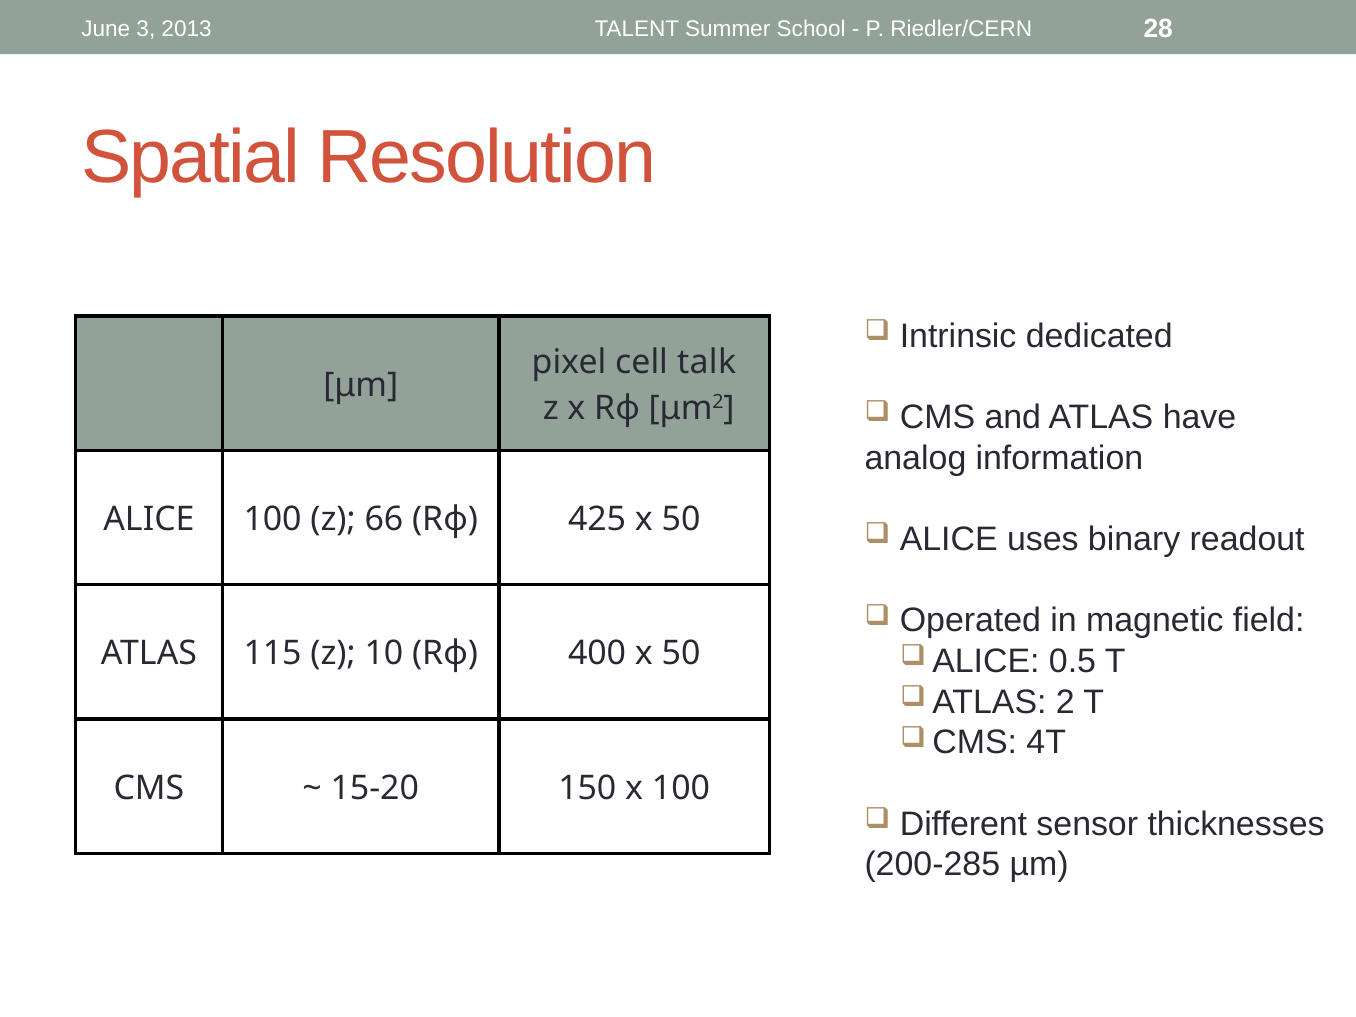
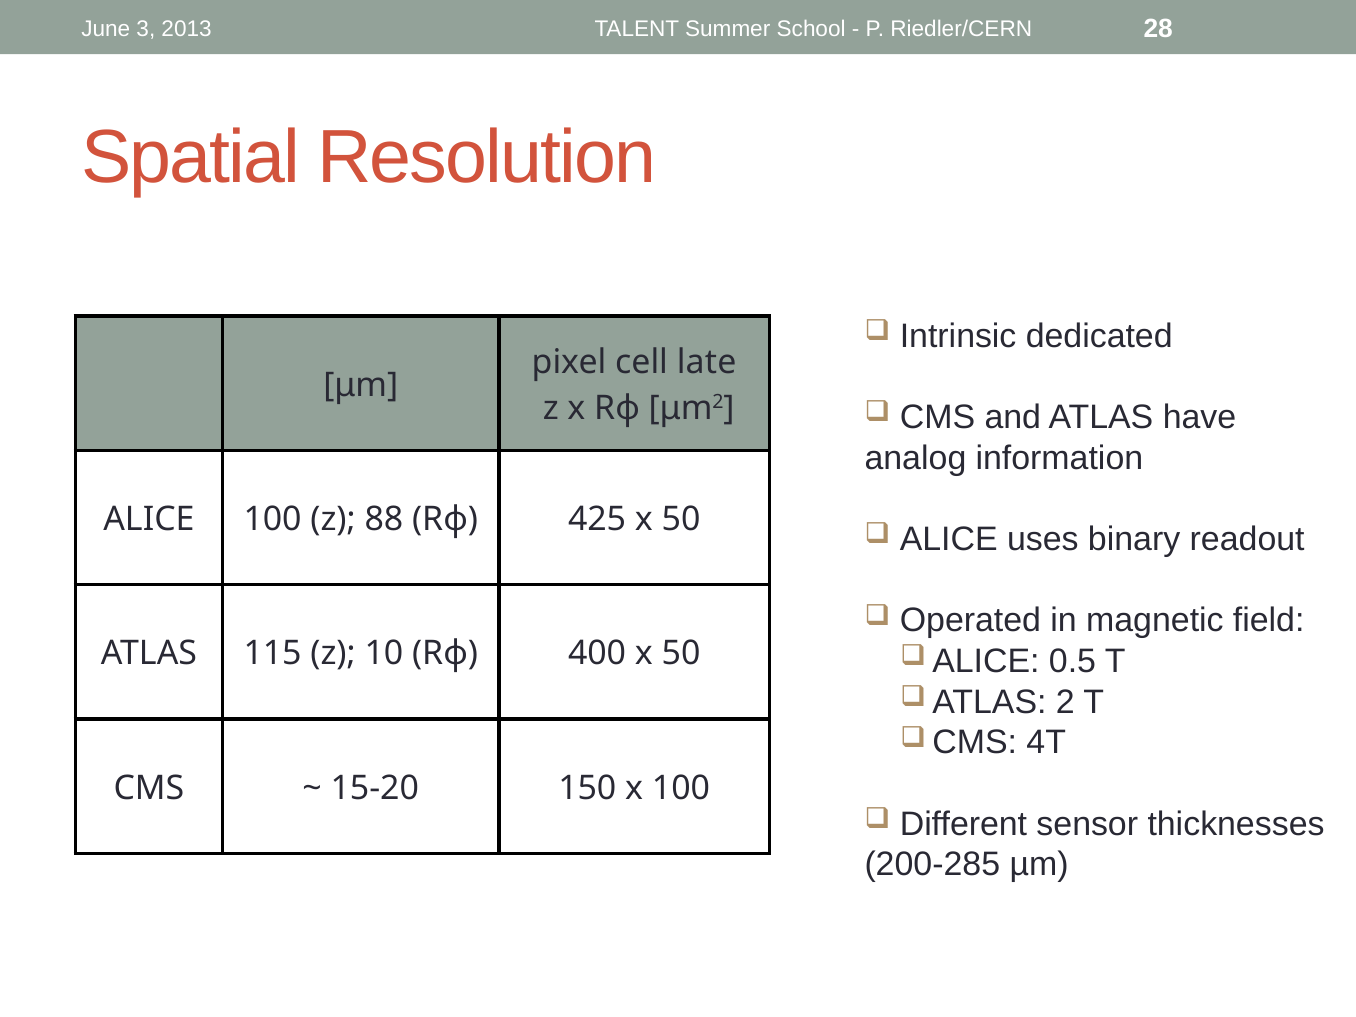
talk: talk -> late
66: 66 -> 88
